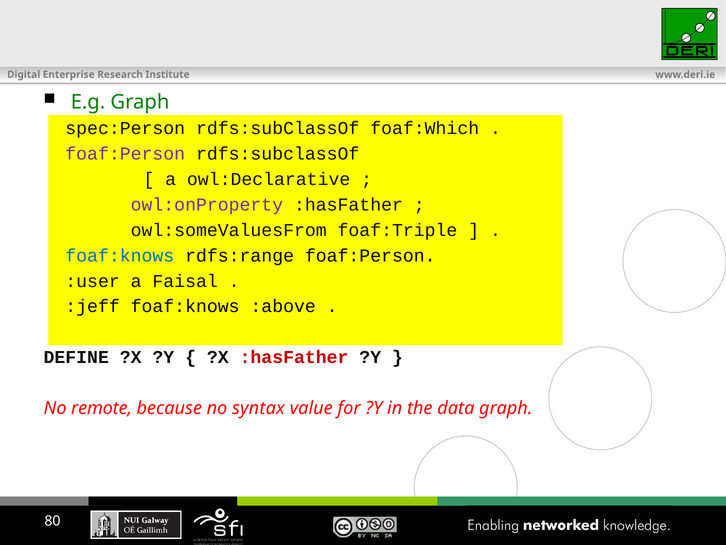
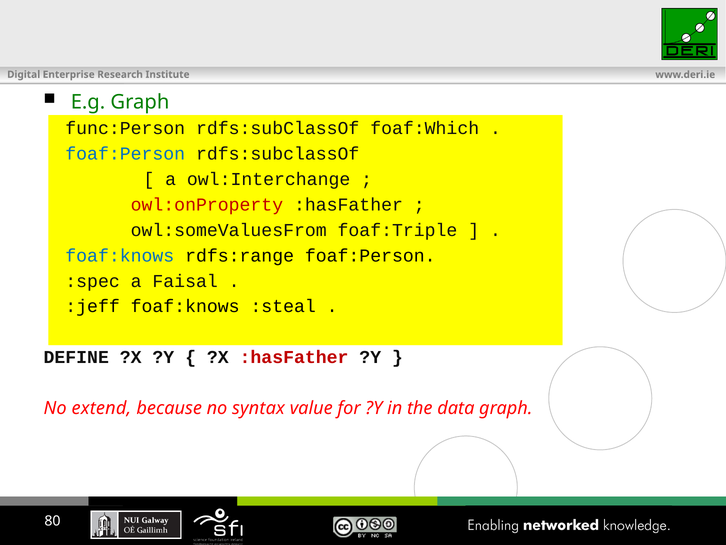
spec:Person: spec:Person -> func:Person
foaf:Person at (125, 154) colour: purple -> blue
owl:Declarative: owl:Declarative -> owl:Interchange
owl:onProperty colour: purple -> red
:user: :user -> :spec
:above: :above -> :steal
remote: remote -> extend
